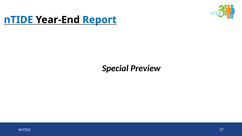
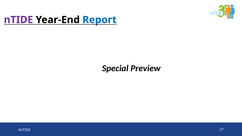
nTIDE colour: blue -> purple
